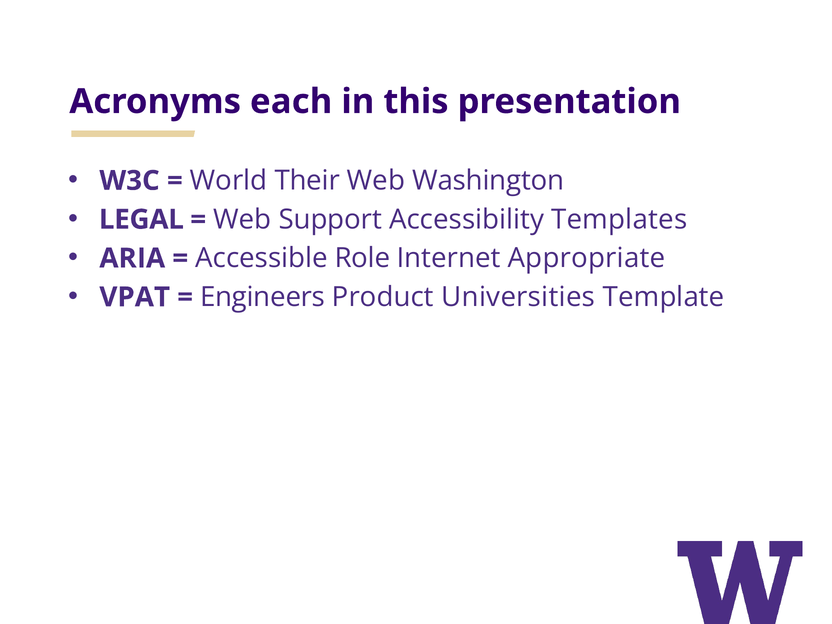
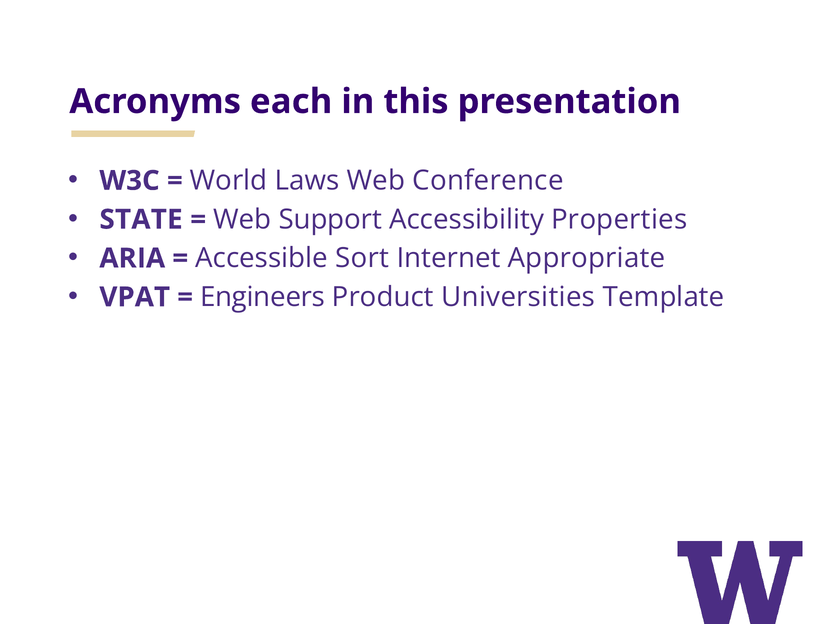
Their: Their -> Laws
Washington: Washington -> Conference
LEGAL: LEGAL -> STATE
Templates: Templates -> Properties
Role: Role -> Sort
